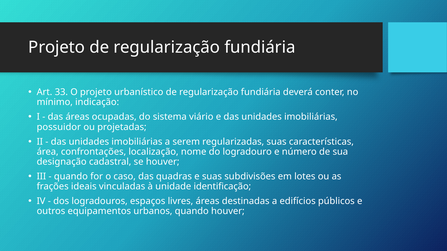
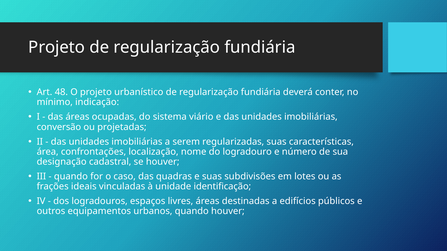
33: 33 -> 48
possuidor: possuidor -> conversão
